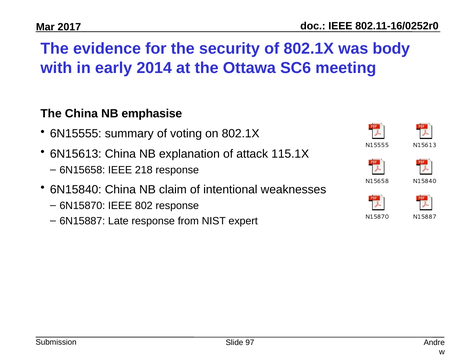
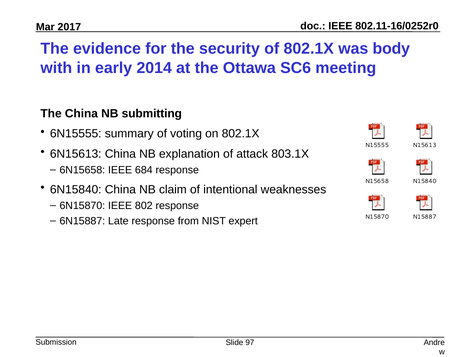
emphasise: emphasise -> submitting
115.1X: 115.1X -> 803.1X
218: 218 -> 684
